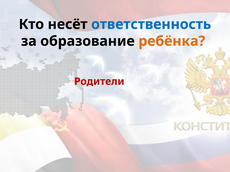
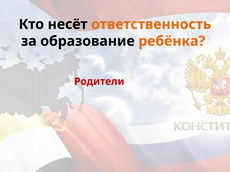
ответственность colour: blue -> orange
